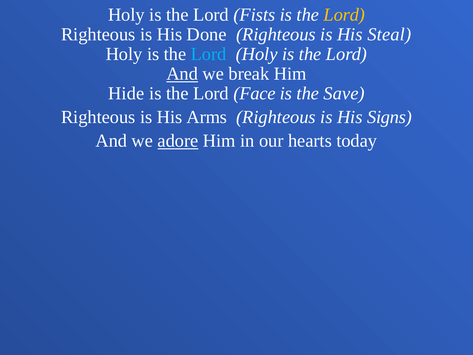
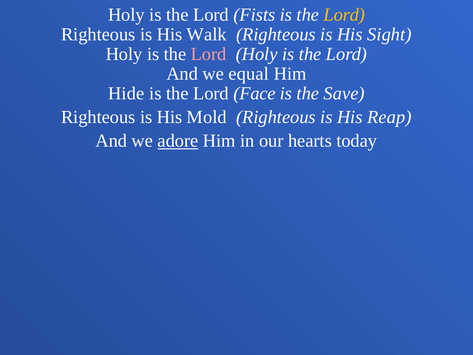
Done: Done -> Walk
Steal: Steal -> Sight
Lord at (209, 54) colour: light blue -> pink
And at (182, 74) underline: present -> none
break: break -> equal
Arms: Arms -> Mold
Signs: Signs -> Reap
